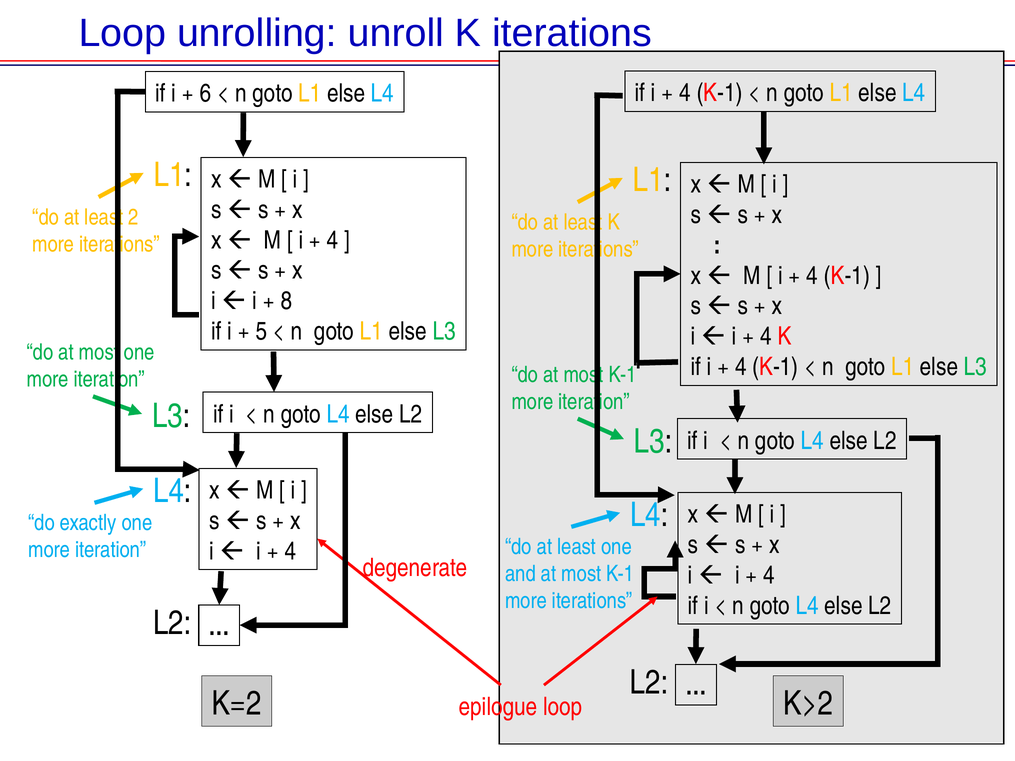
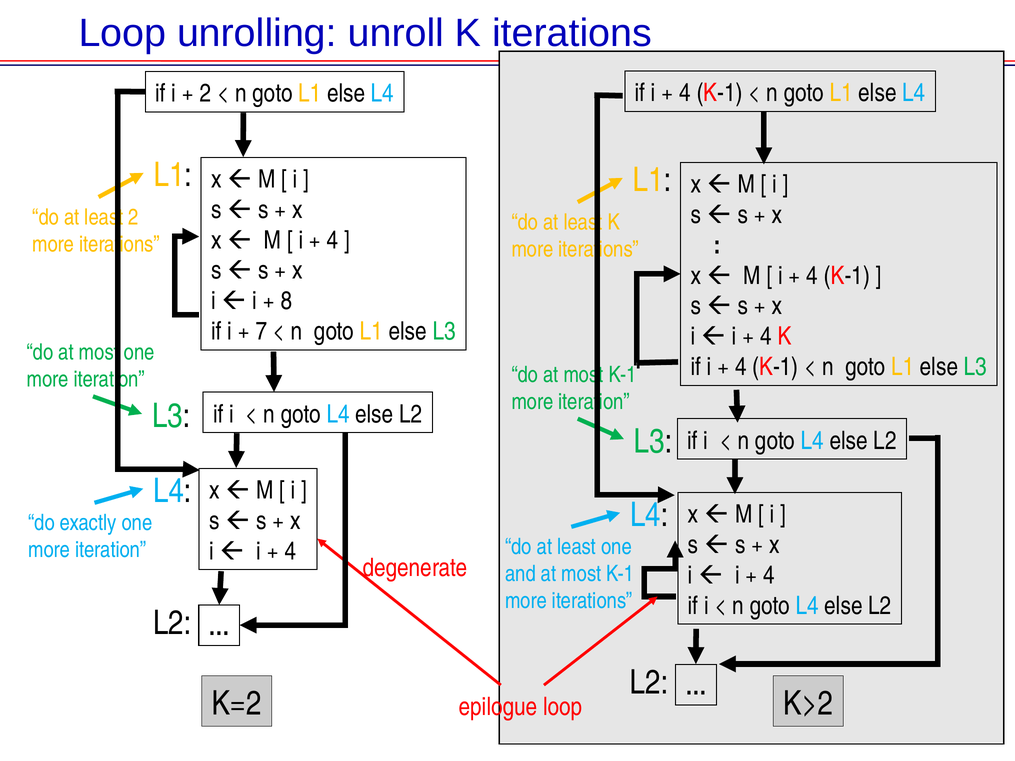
6 at (206, 93): 6 -> 2
5: 5 -> 7
